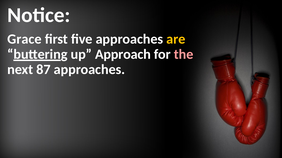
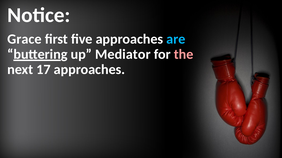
are colour: yellow -> light blue
Approach: Approach -> Mediator
87: 87 -> 17
